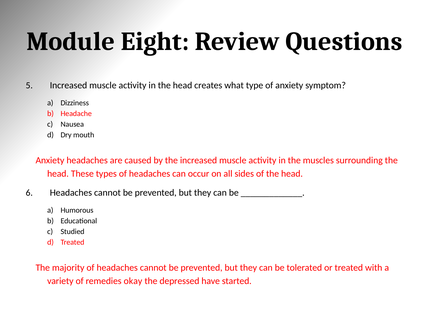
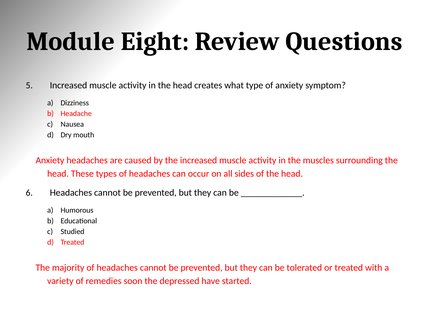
okay: okay -> soon
